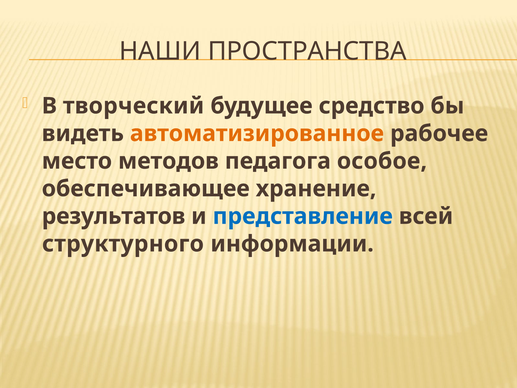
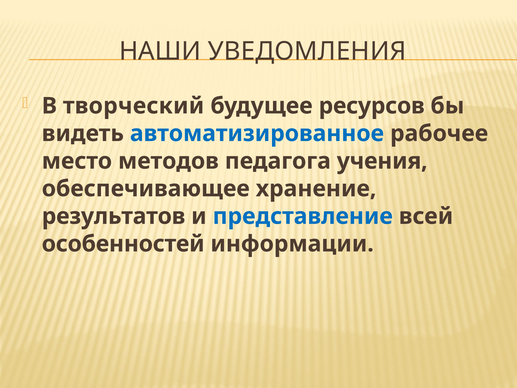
ПРОСТРАНСТВА: ПРОСТРАНСТВА -> УВЕДОМЛЕНИЯ
средство: средство -> ресурсов
автоматизированное colour: orange -> blue
особое: особое -> учения
структурного: структурного -> особенностей
